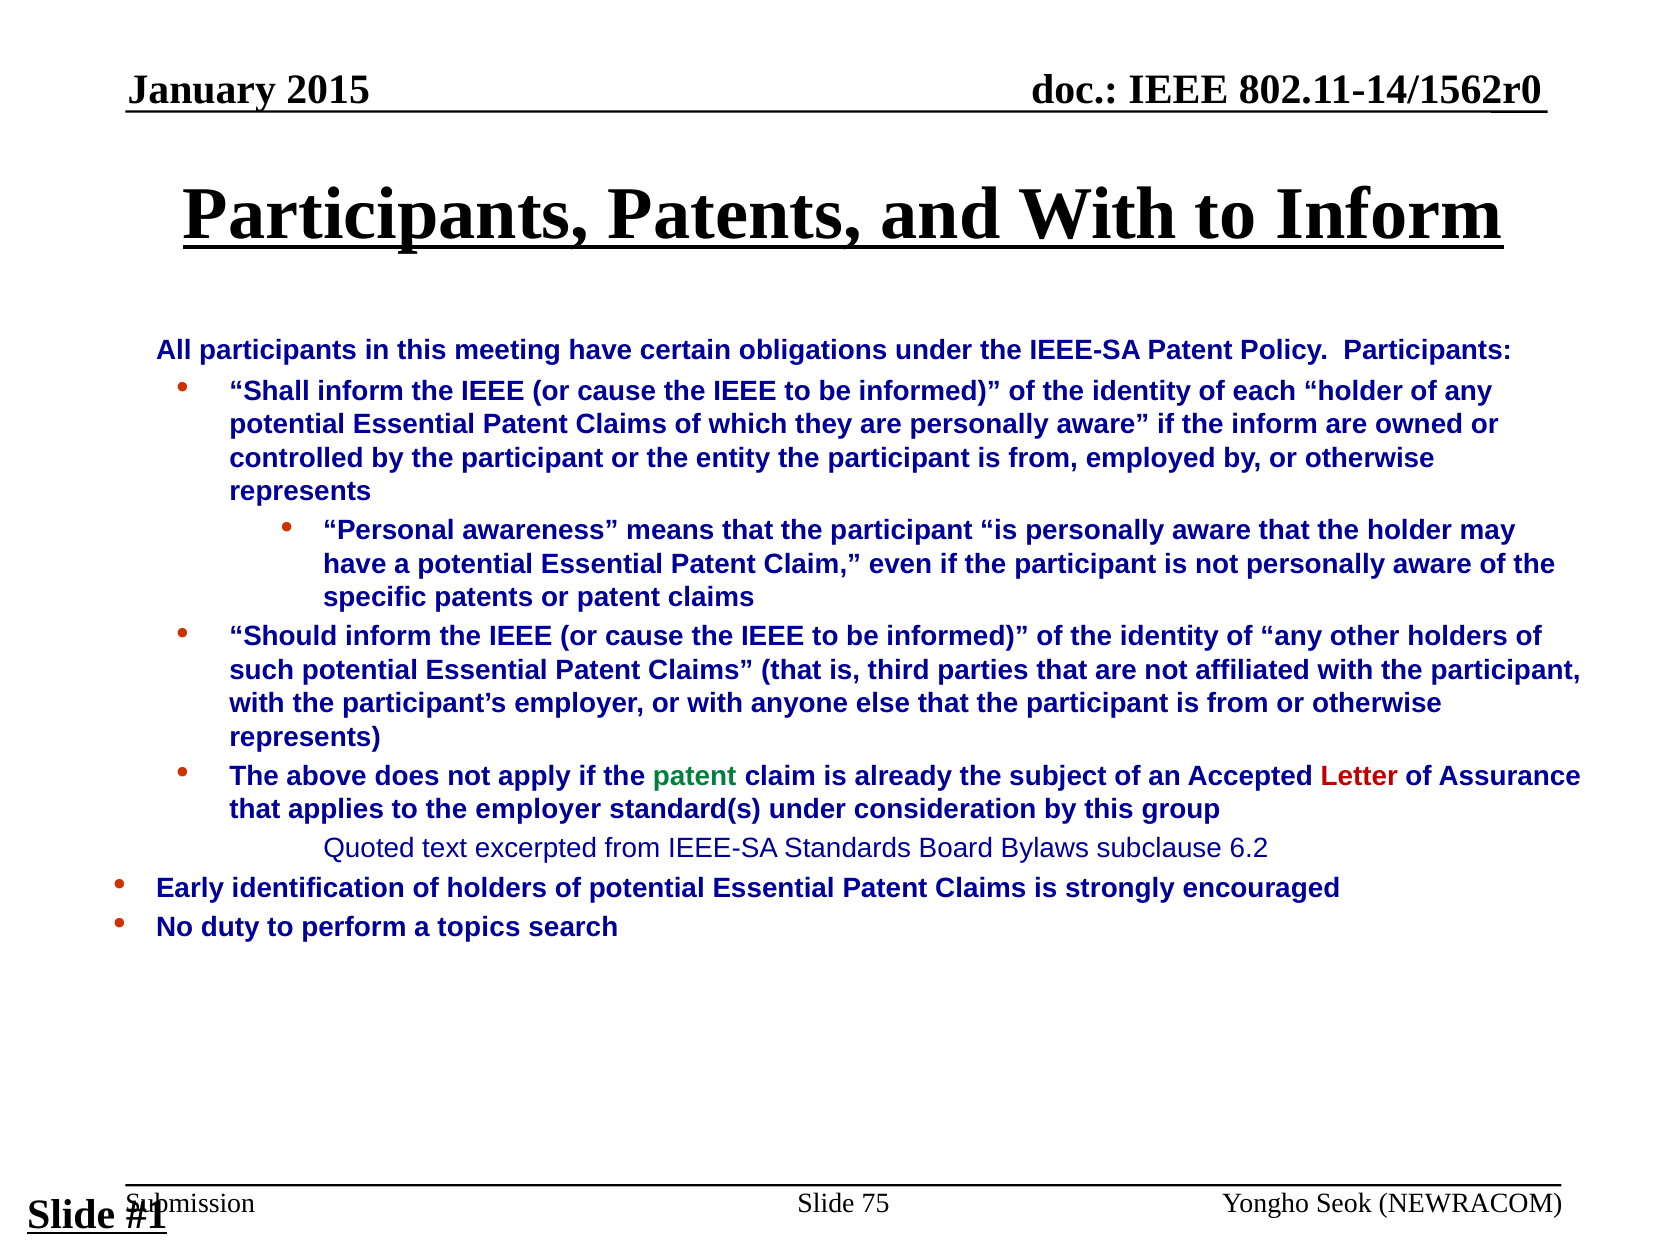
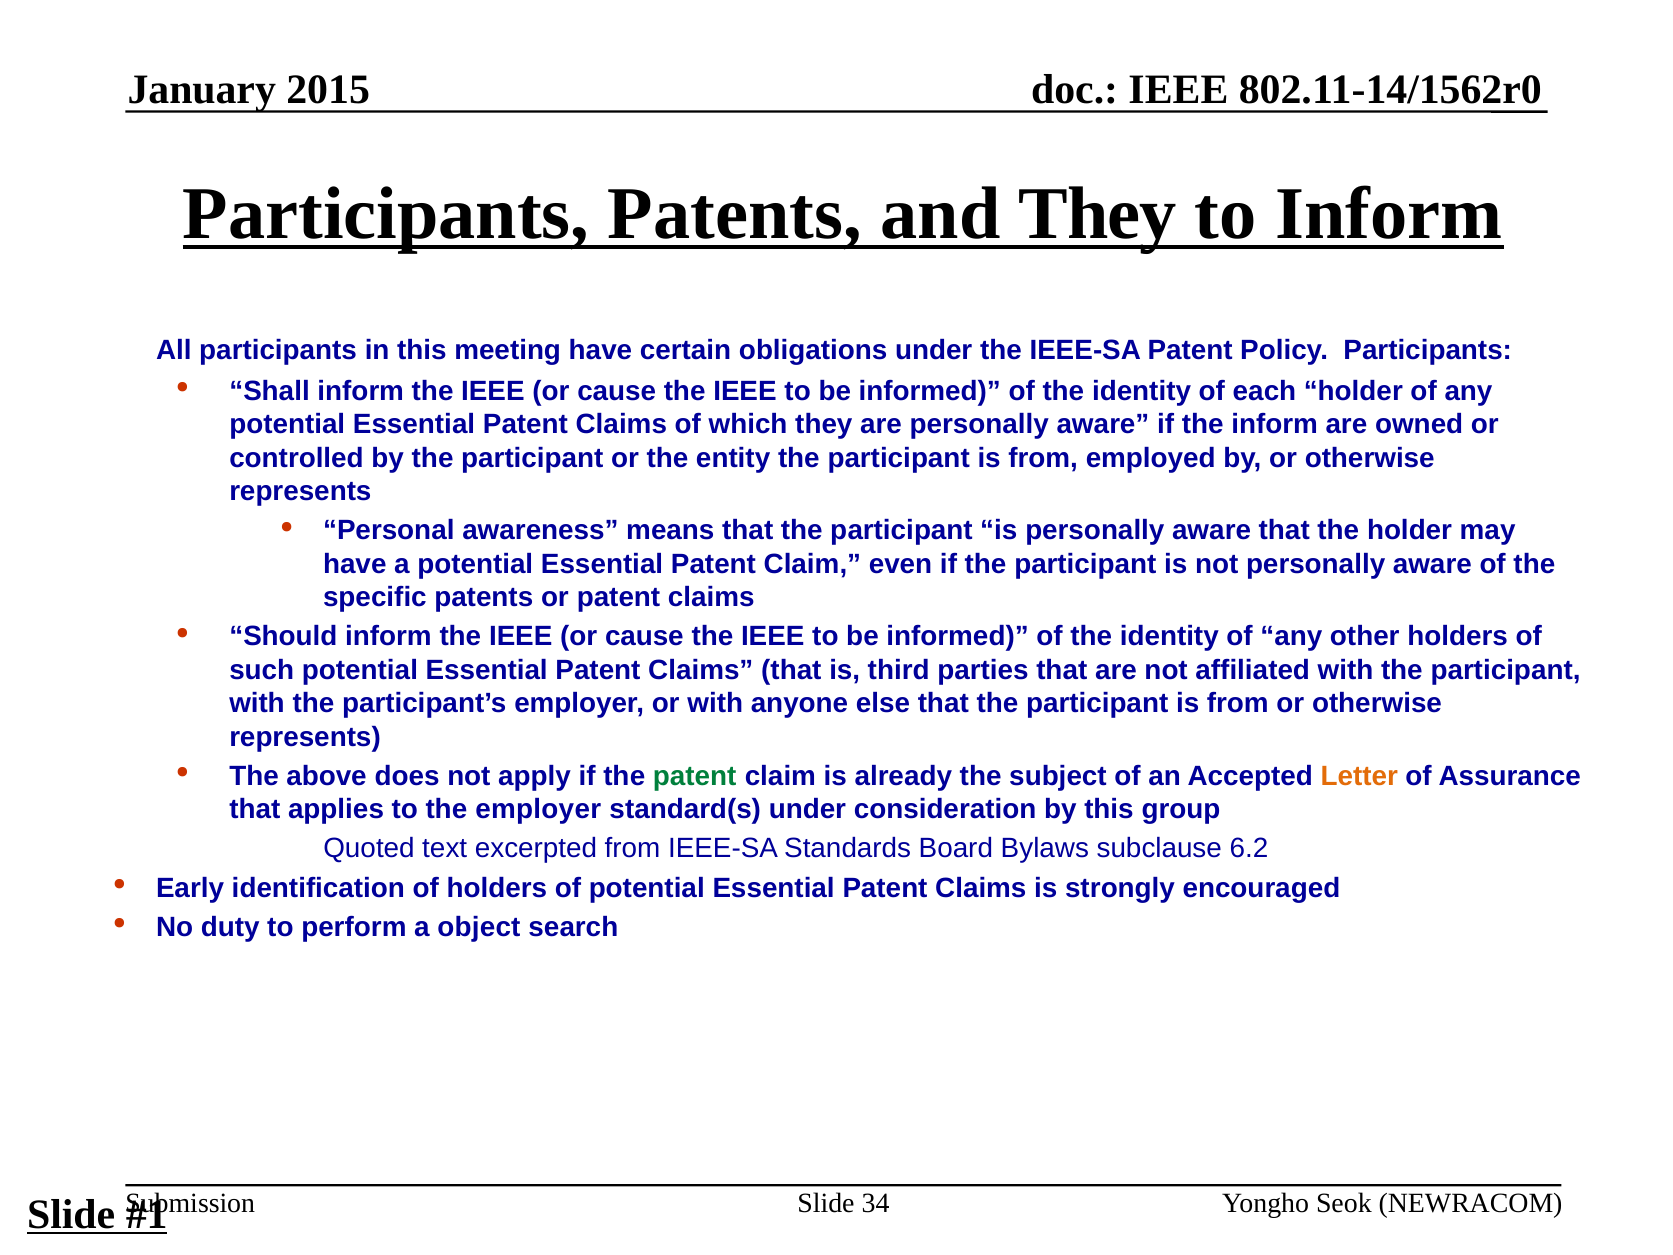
and With: With -> They
Letter colour: red -> orange
topics: topics -> object
75: 75 -> 34
